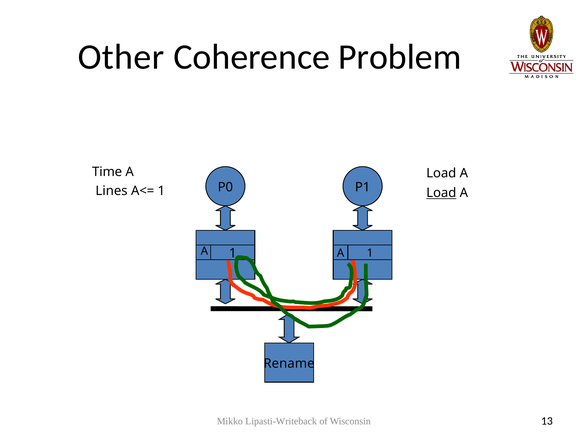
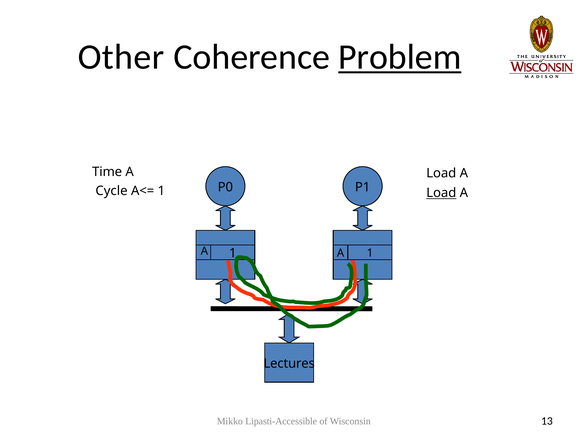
Problem underline: none -> present
Lines: Lines -> Cycle
Rename: Rename -> Lectures
Lipasti-Writeback: Lipasti-Writeback -> Lipasti-Accessible
